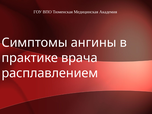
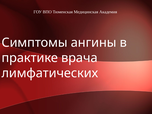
расплавлением: расплавлением -> лимфатических
